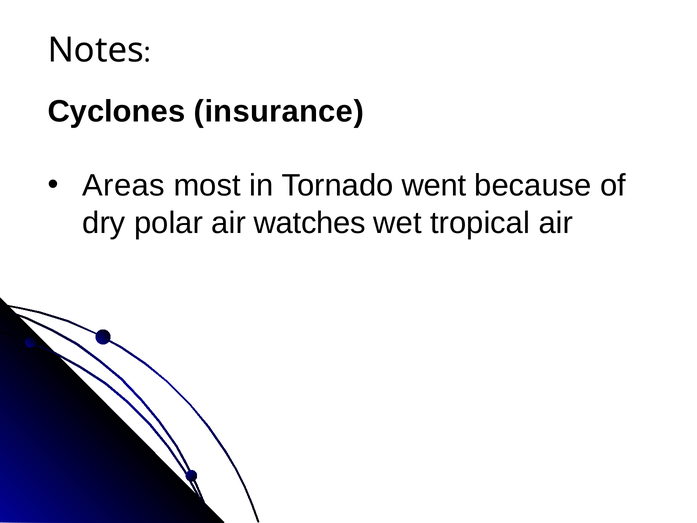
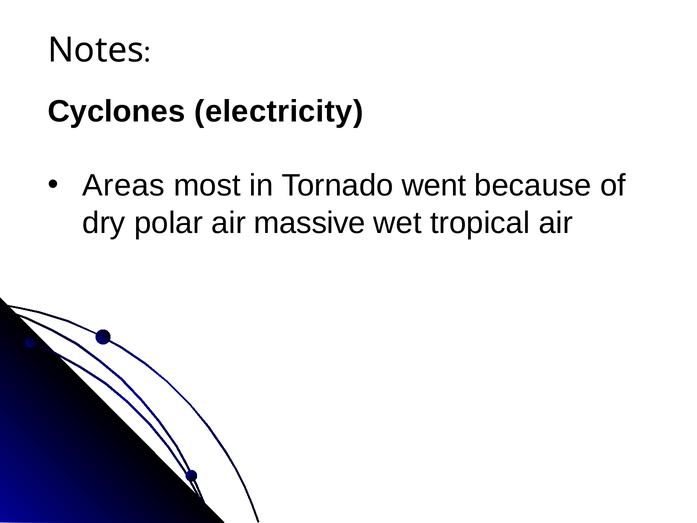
insurance: insurance -> electricity
watches: watches -> massive
